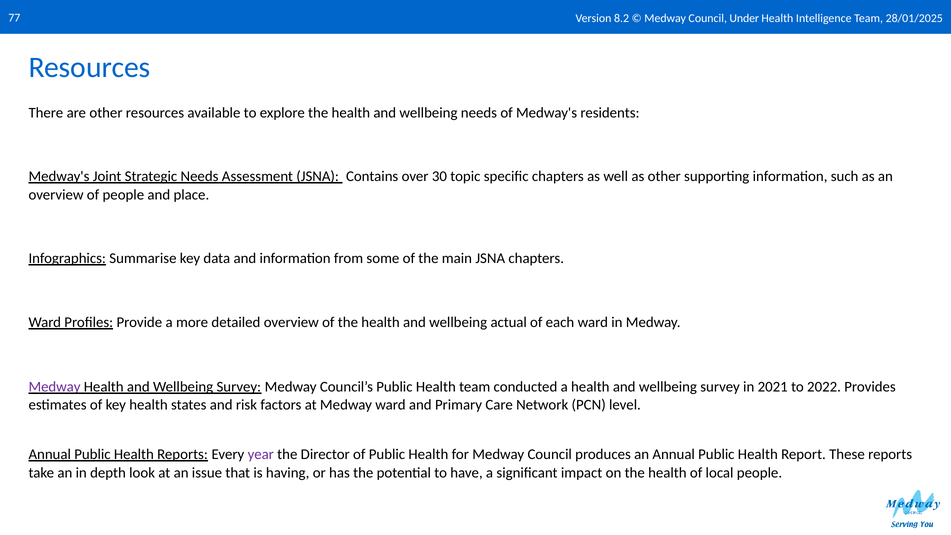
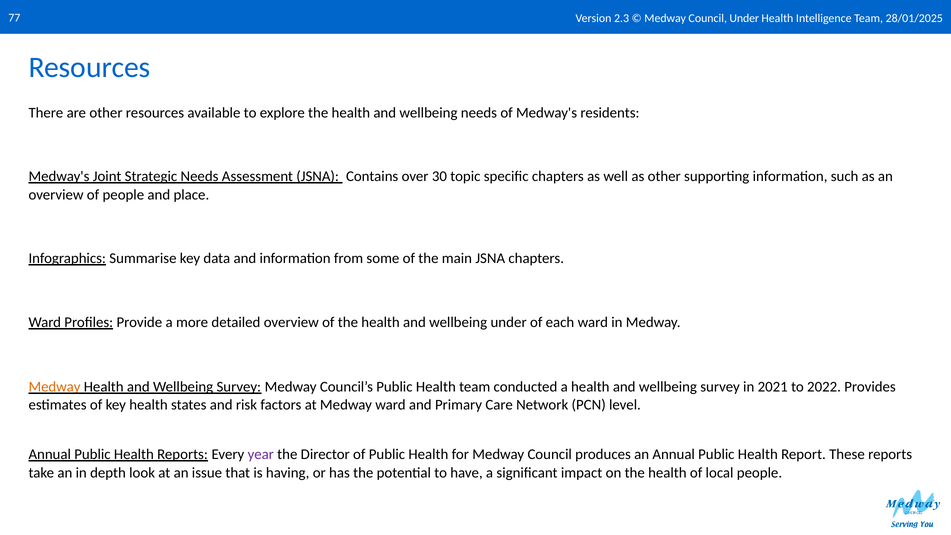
8.2: 8.2 -> 2.3
wellbeing actual: actual -> under
Medway at (55, 387) colour: purple -> orange
